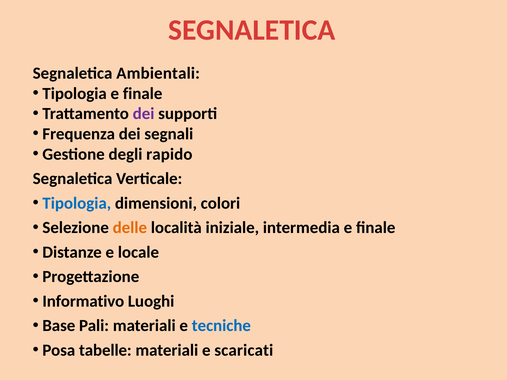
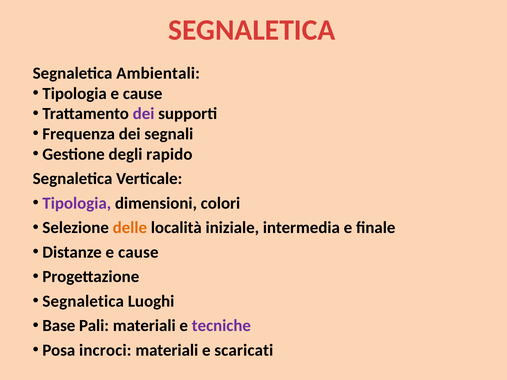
Tipologia e finale: finale -> cause
Tipologia at (77, 203) colour: blue -> purple
Distanze e locale: locale -> cause
Informativo at (83, 301): Informativo -> Segnaletica
tecniche colour: blue -> purple
tabelle: tabelle -> incroci
